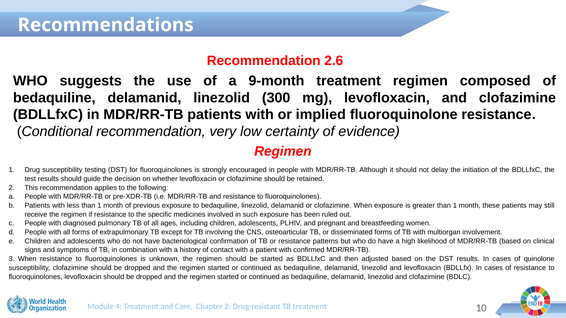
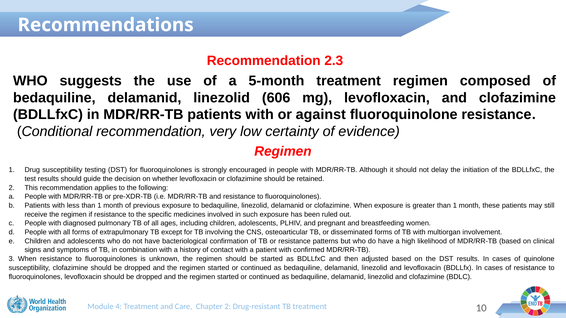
2.6: 2.6 -> 2.3
9-month: 9-month -> 5-month
300: 300 -> 606
implied: implied -> against
